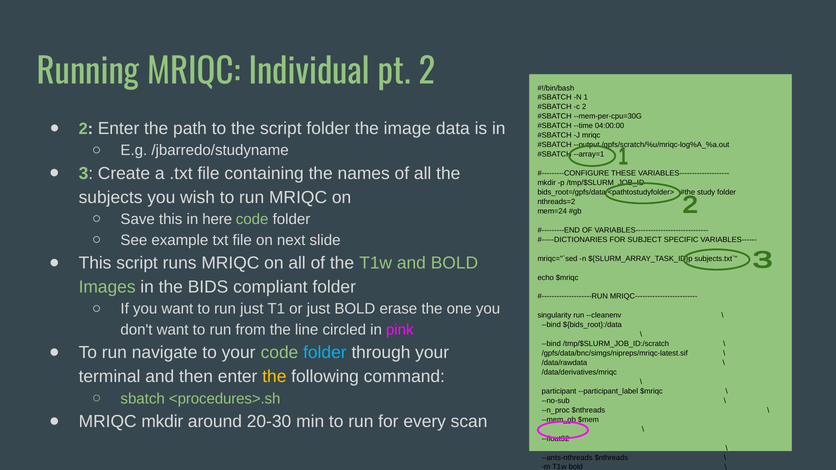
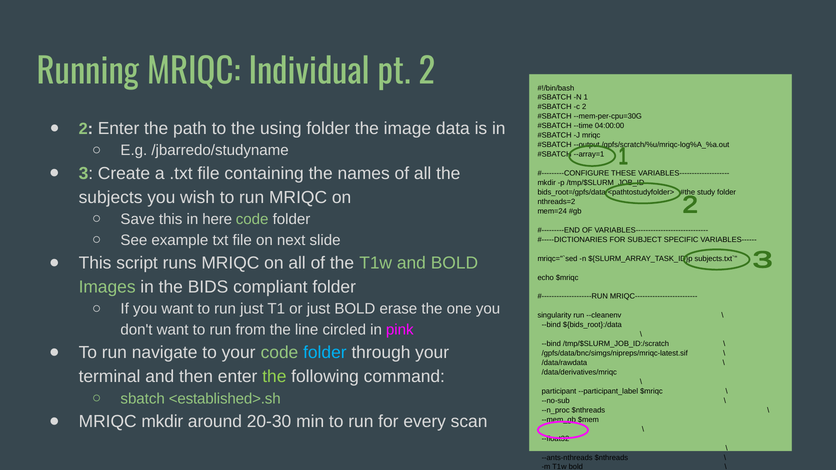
the script: script -> using
the at (274, 377) colour: yellow -> light green
<procedures>.sh: <procedures>.sh -> <established>.sh
